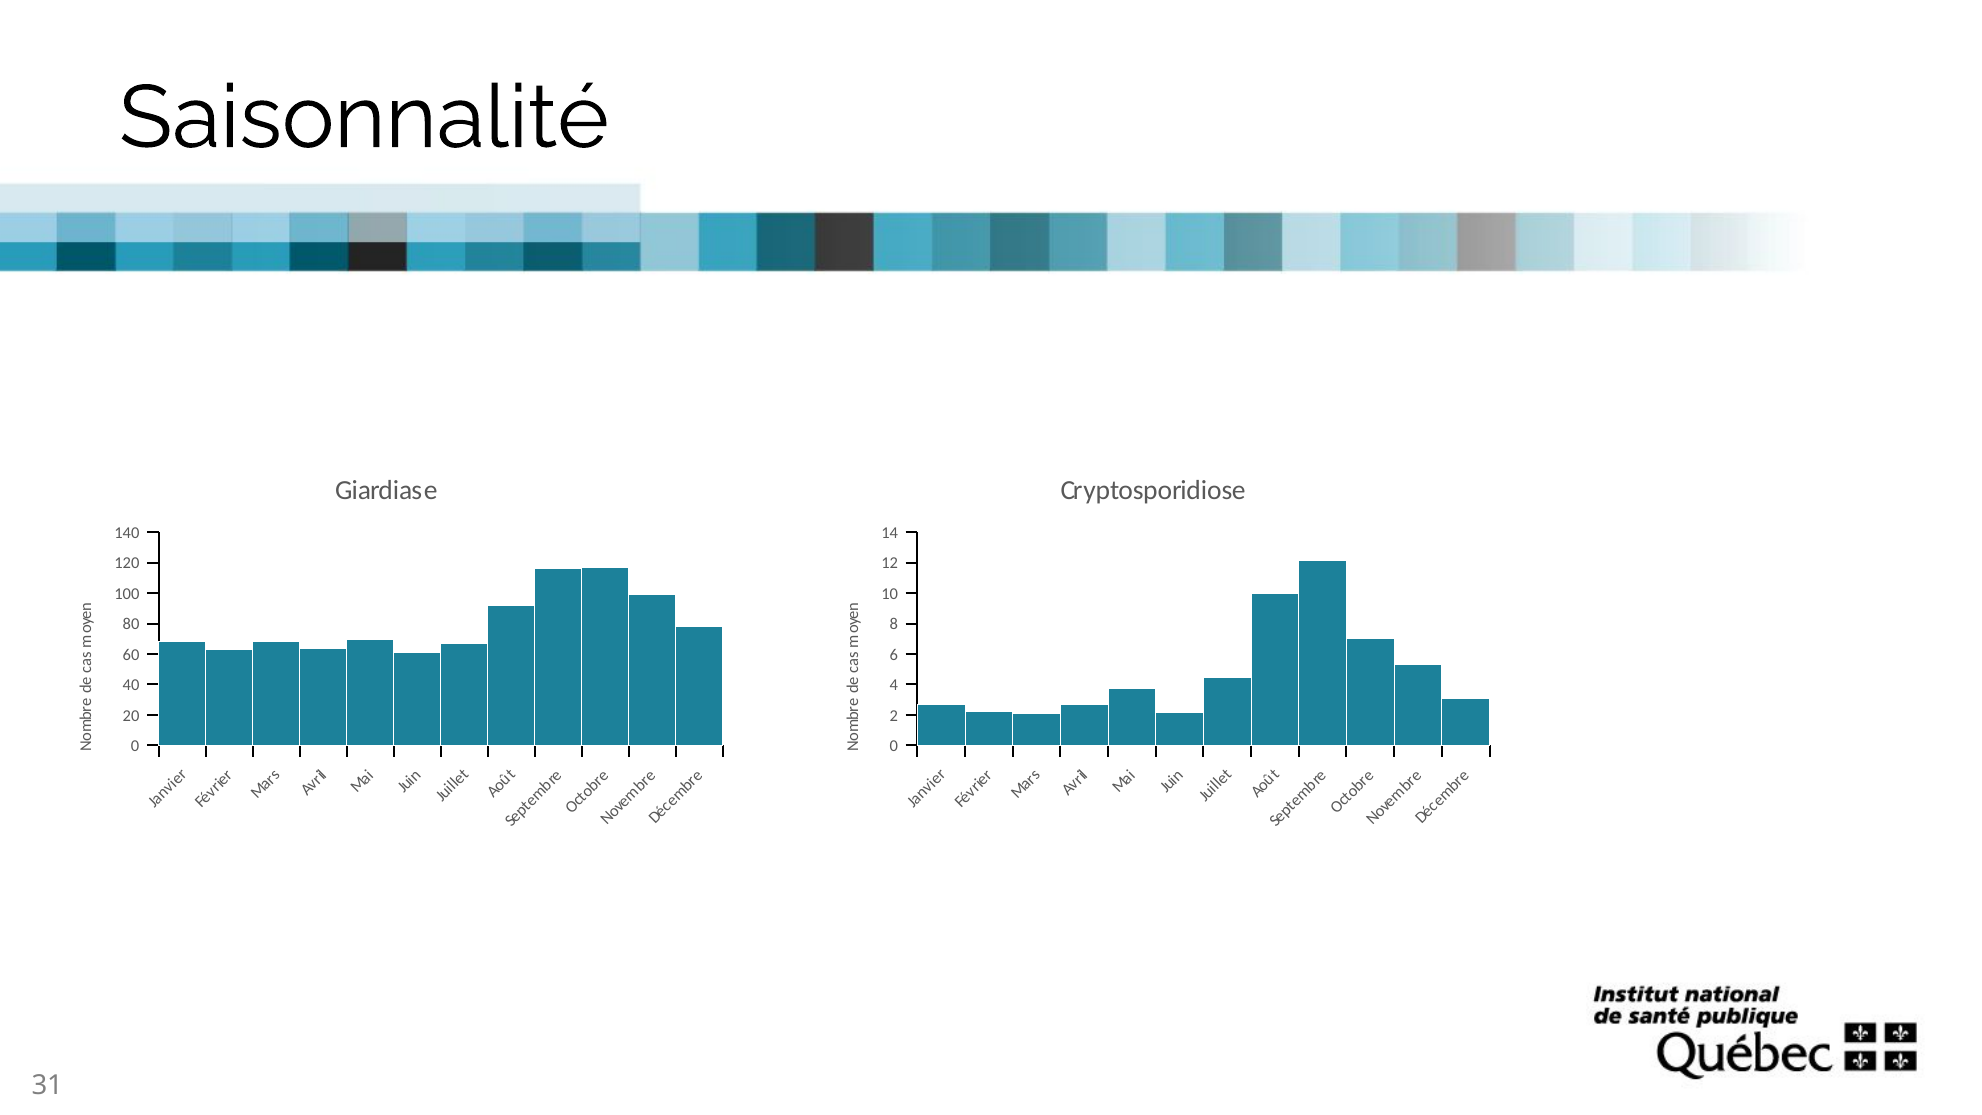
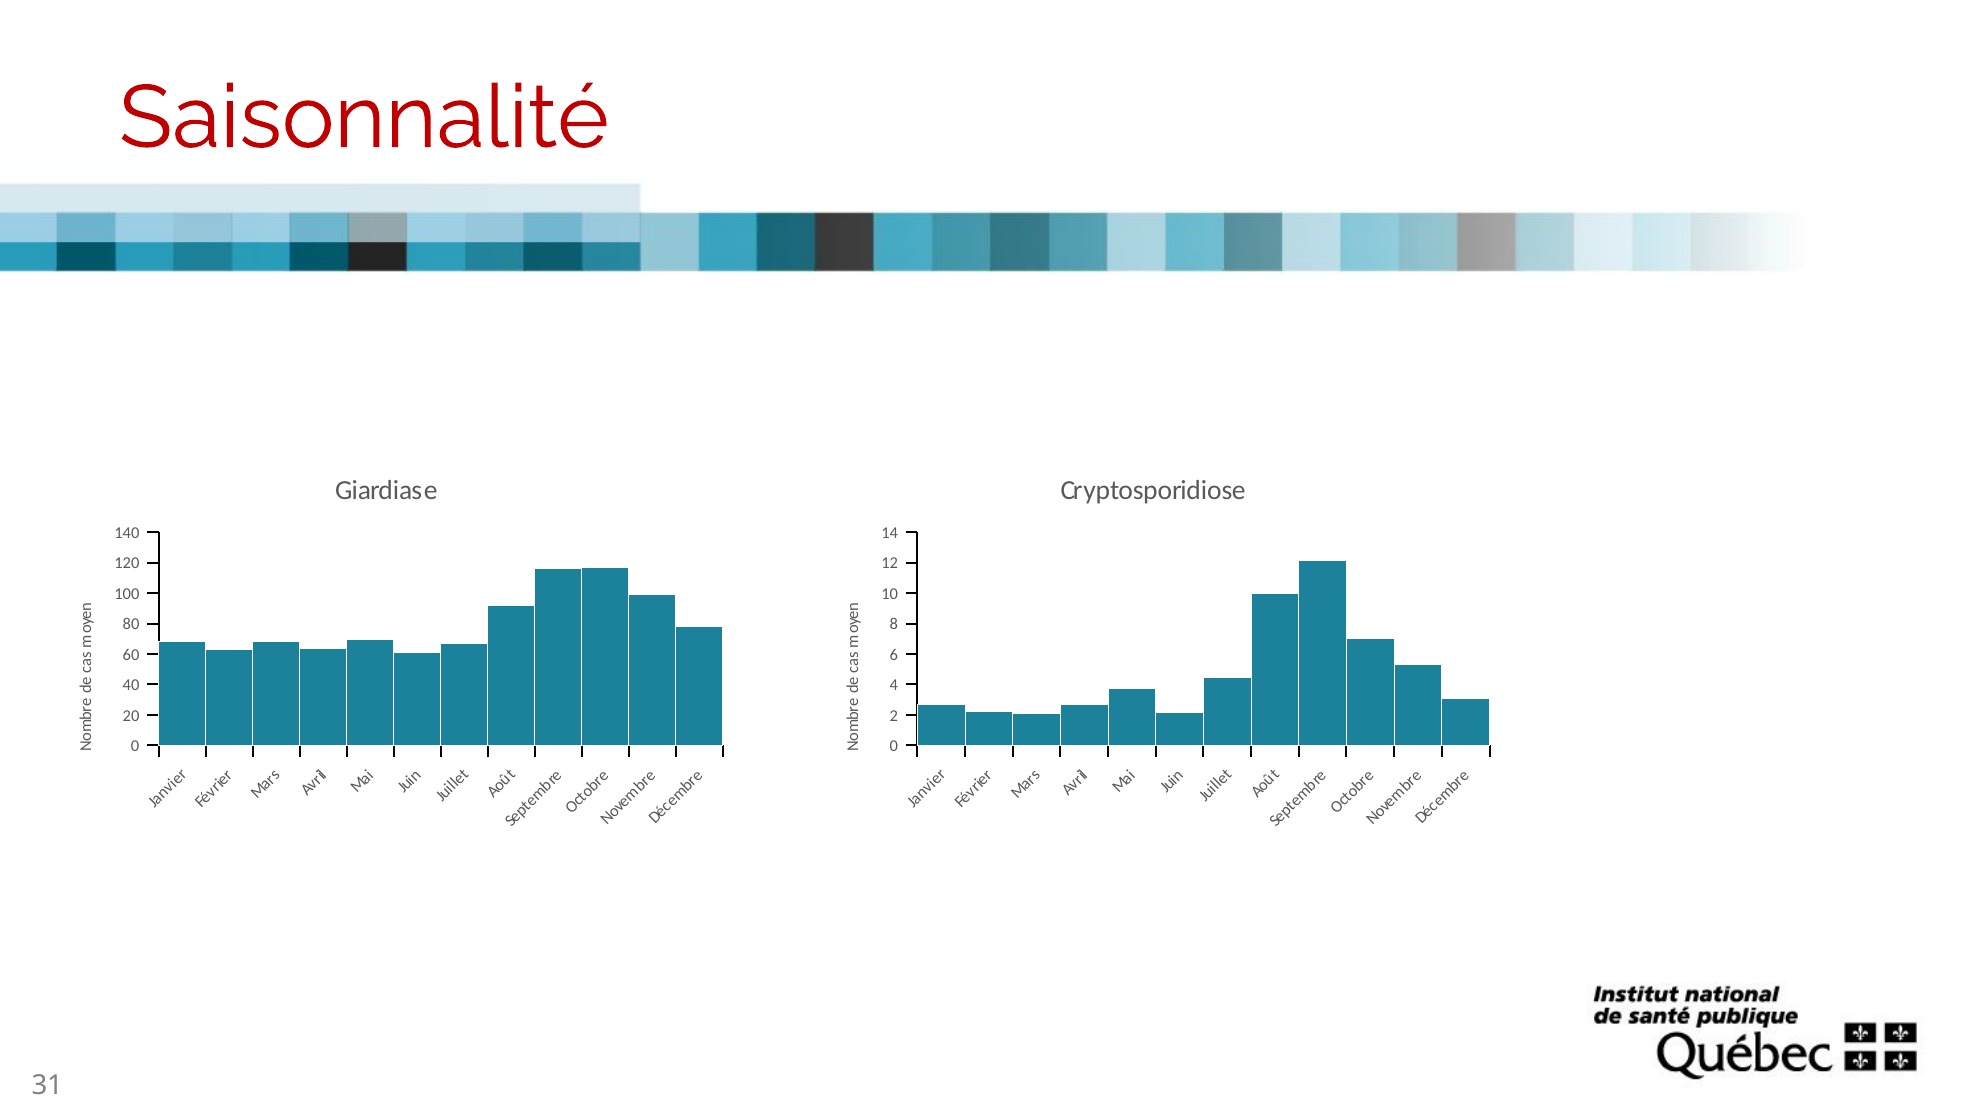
Saisonnalité colour: black -> red
